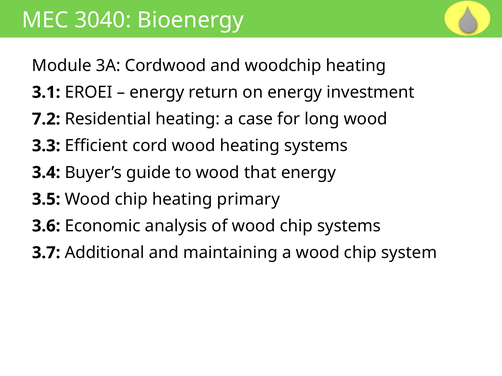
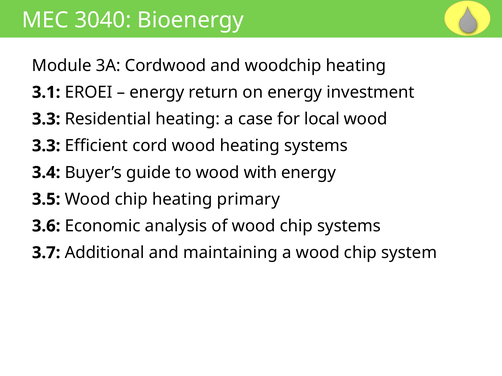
7.2 at (46, 119): 7.2 -> 3.3
long: long -> local
that: that -> with
